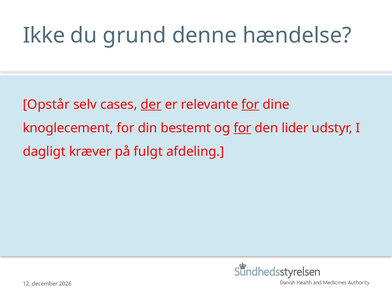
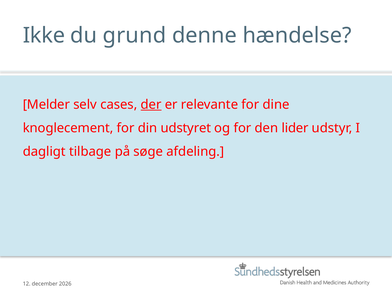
Opstår: Opstår -> Melder
for at (250, 105) underline: present -> none
bestemt: bestemt -> udstyret
for at (242, 128) underline: present -> none
kræver: kræver -> tilbage
fulgt: fulgt -> søge
